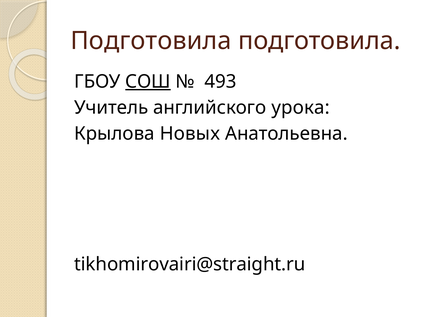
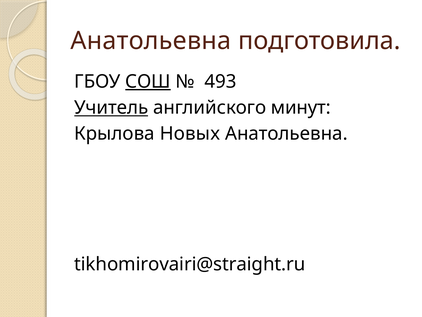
Подготовила at (151, 41): Подготовила -> Анатольевна
Учитель underline: none -> present
урока: урока -> минут
